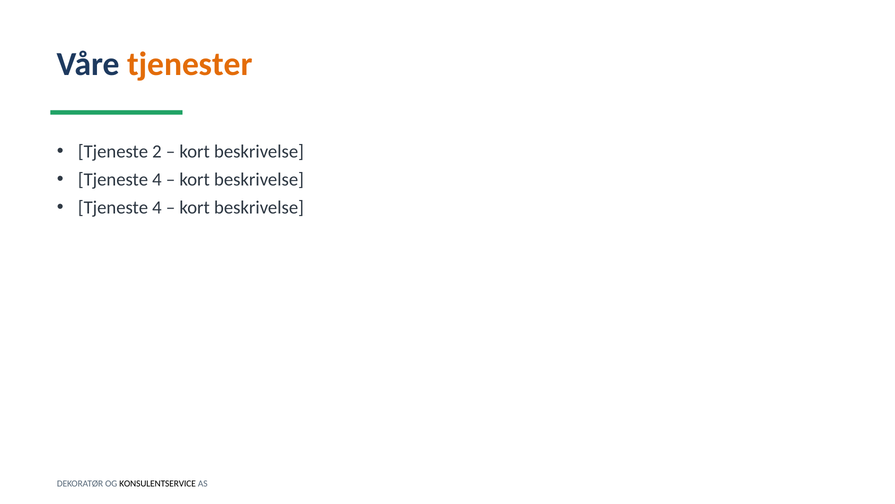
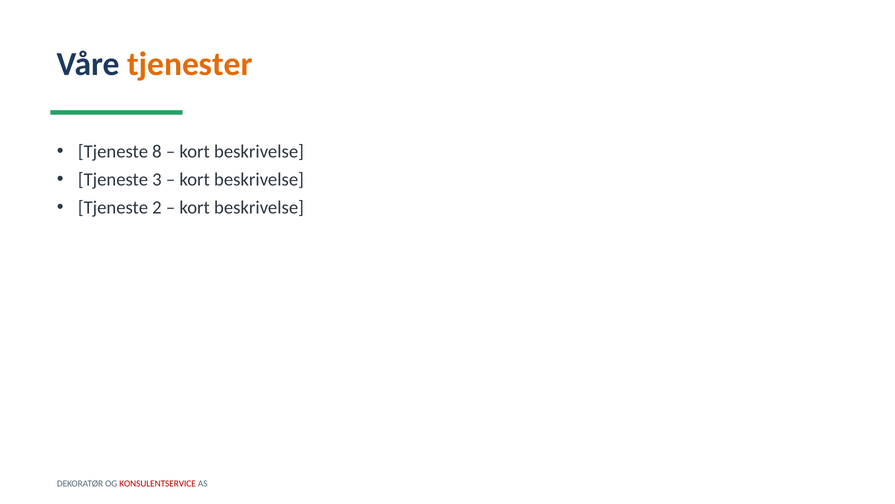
2: 2 -> 8
4 at (157, 180): 4 -> 3
4 at (157, 208): 4 -> 2
KONSULENTSERVICE colour: black -> red
